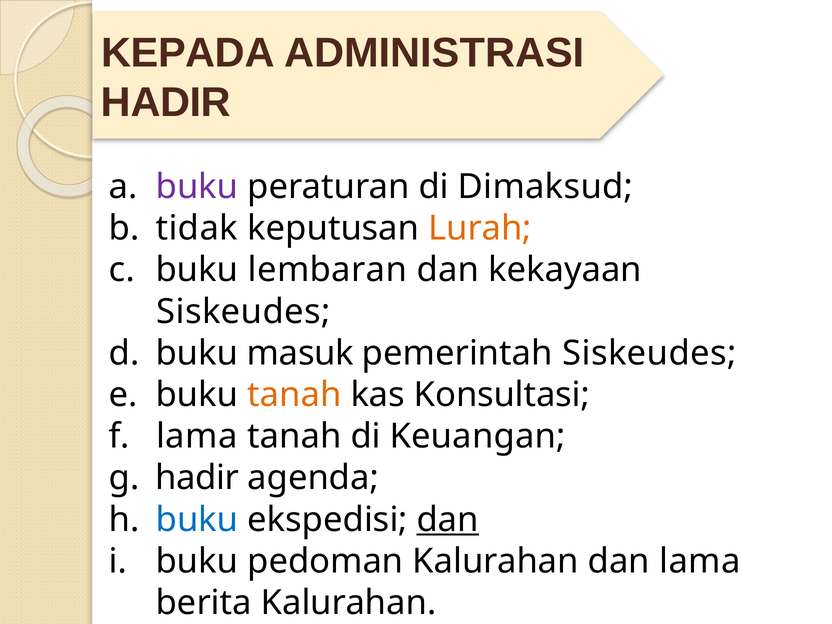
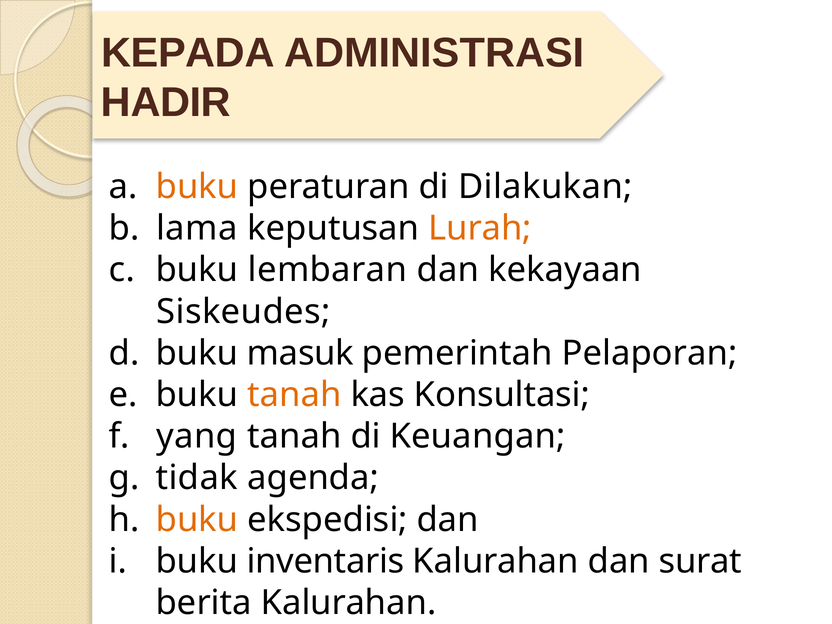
buku at (197, 187) colour: purple -> orange
Dimaksud: Dimaksud -> Dilakukan
tidak: tidak -> lama
pemerintah Siskeudes: Siskeudes -> Pelaporan
lama at (197, 436): lama -> yang
hadir at (197, 478): hadir -> tidak
buku at (197, 520) colour: blue -> orange
dan at (448, 520) underline: present -> none
pedoman: pedoman -> inventaris
dan lama: lama -> surat
